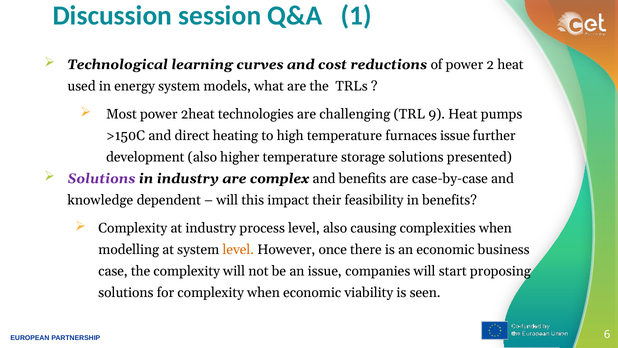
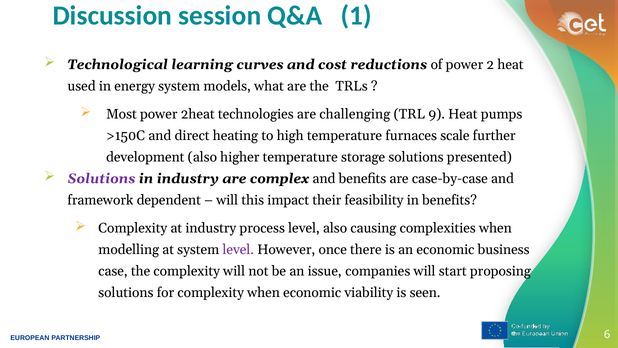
furnaces issue: issue -> scale
knowledge: knowledge -> framework
level at (238, 250) colour: orange -> purple
